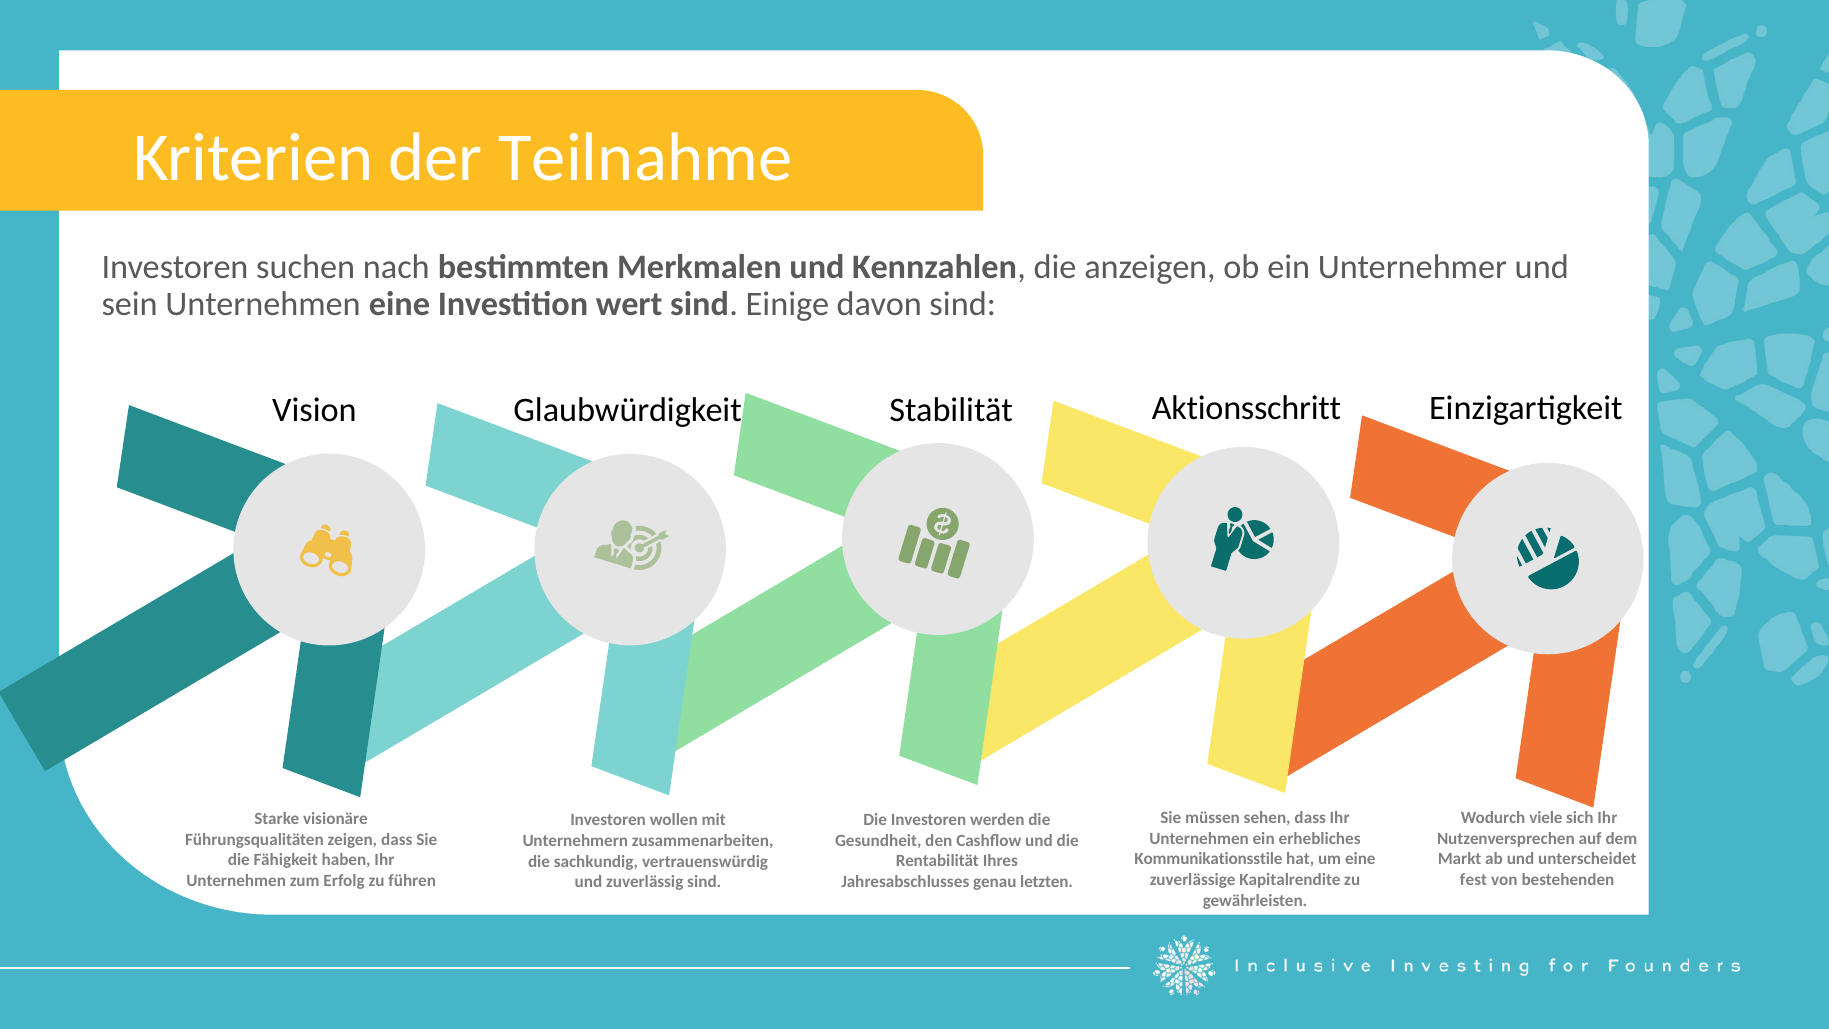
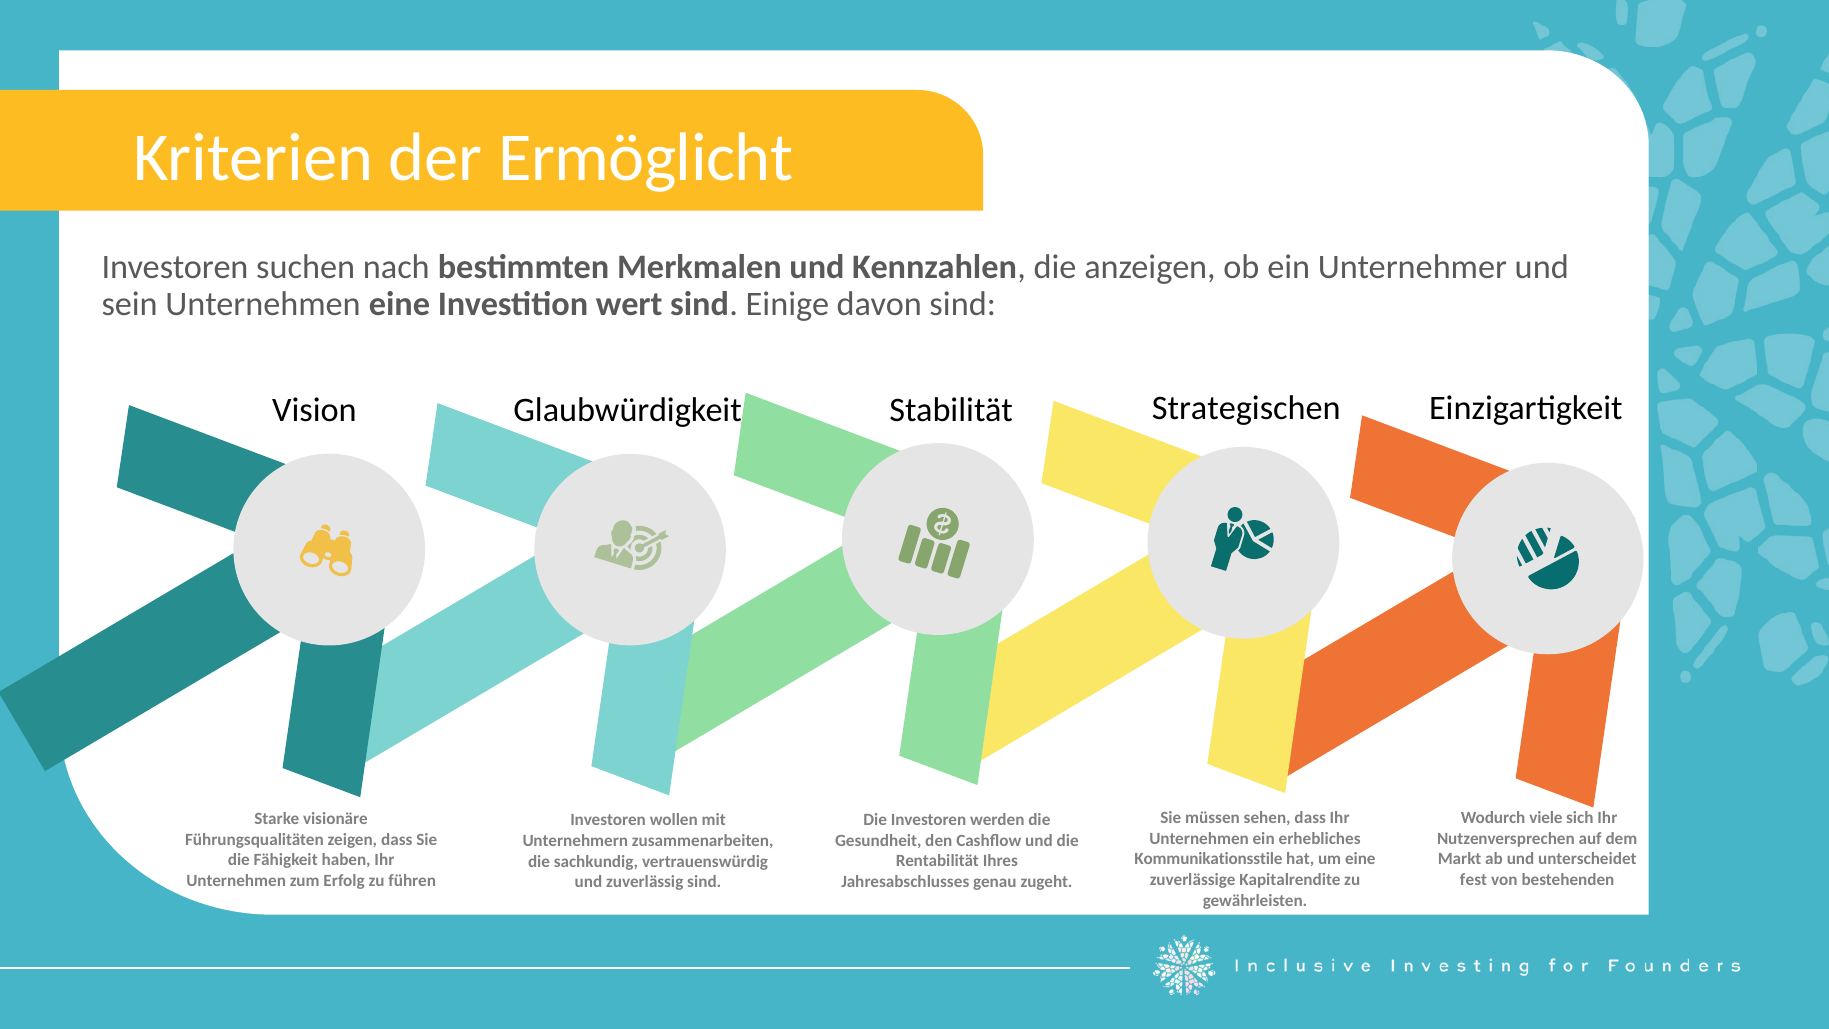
Teilnahme: Teilnahme -> Ermöglicht
Aktionsschritt: Aktionsschritt -> Strategischen
letzten: letzten -> zugeht
